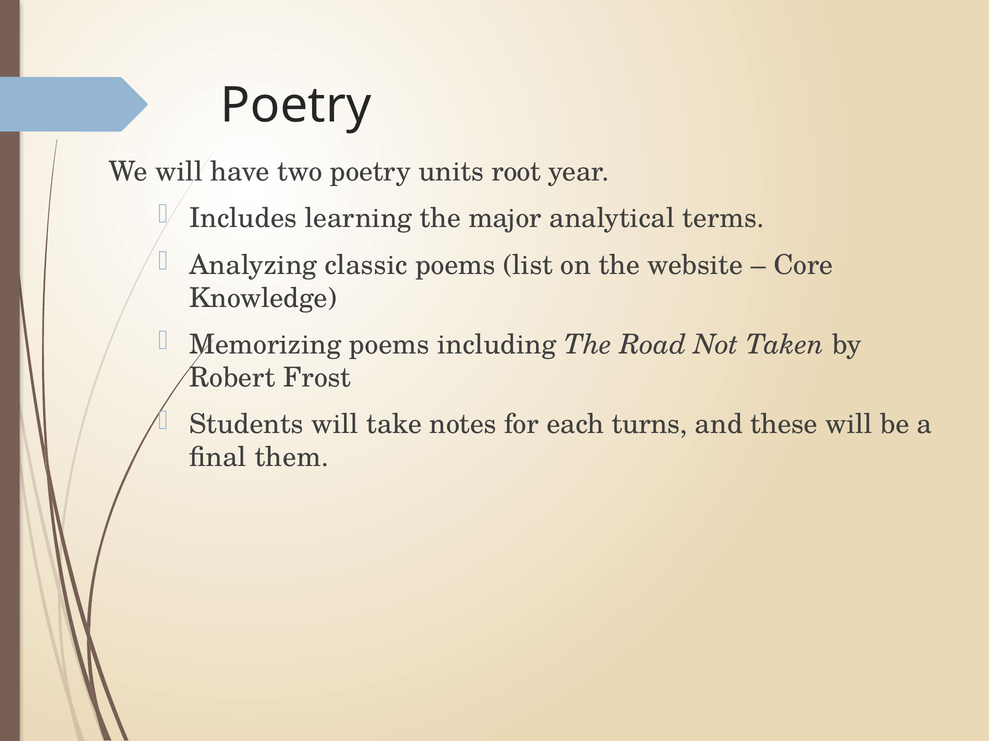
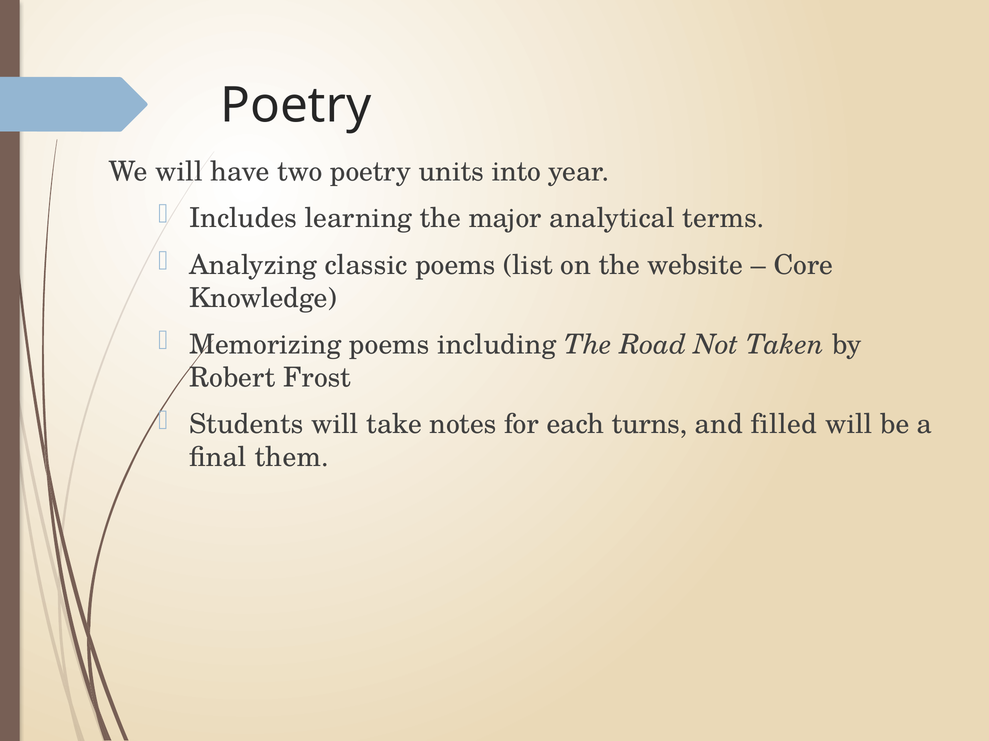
root: root -> into
these: these -> filled
